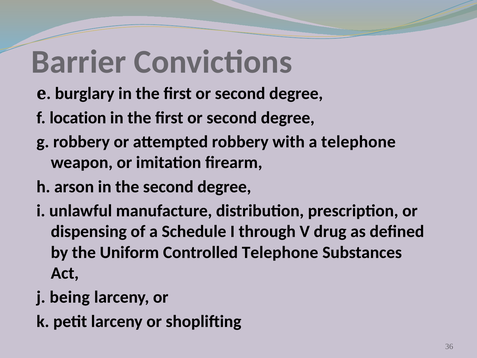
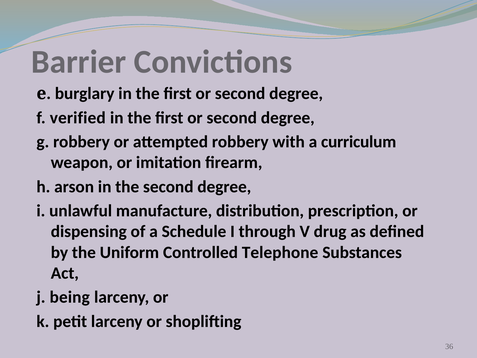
location: location -> verified
a telephone: telephone -> curriculum
